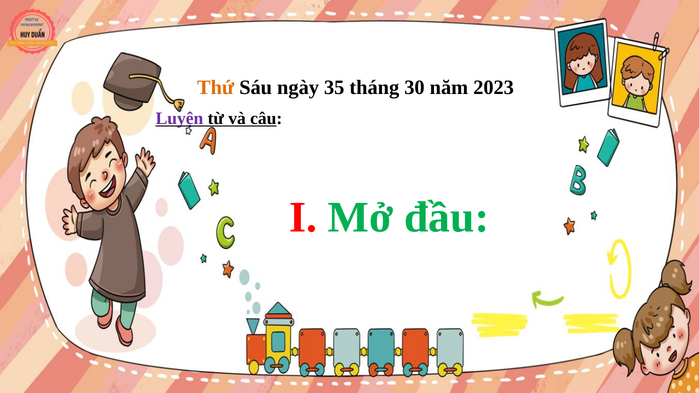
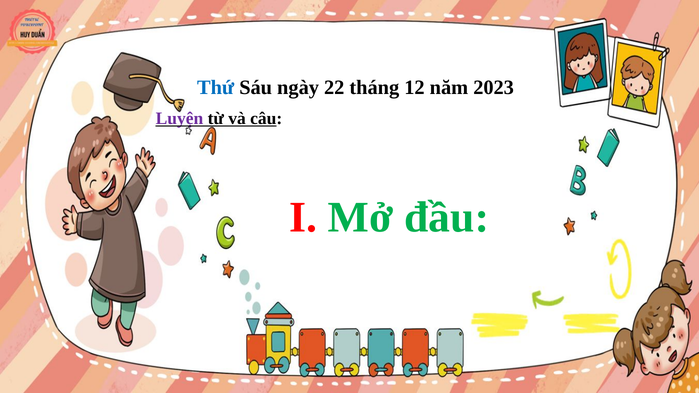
Thứ colour: orange -> blue
35: 35 -> 22
30: 30 -> 12
